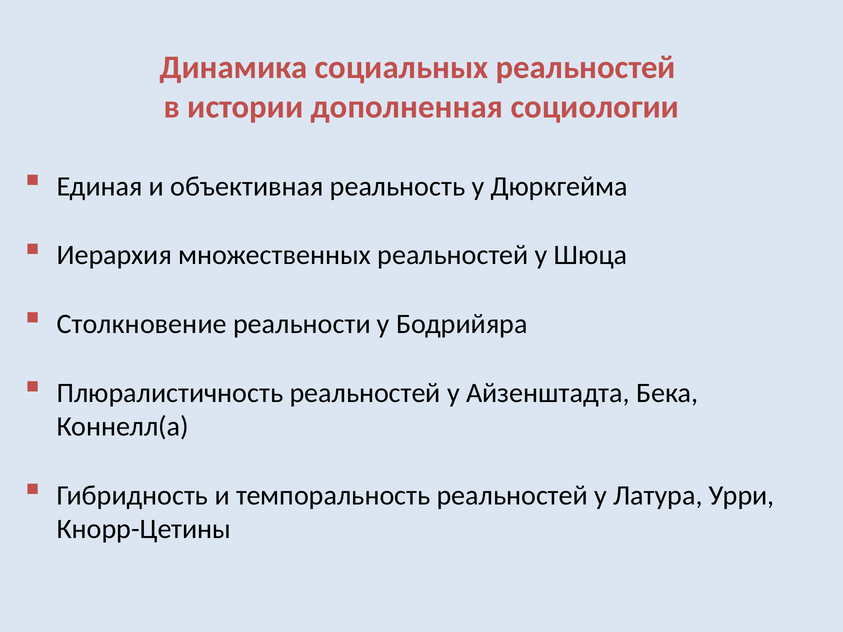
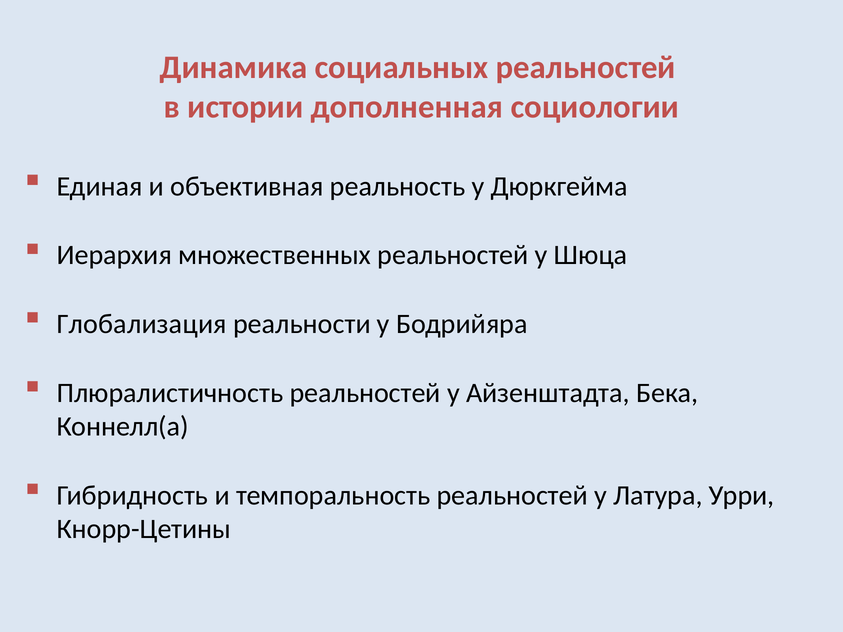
Столкновение: Столкновение -> Глобализация
